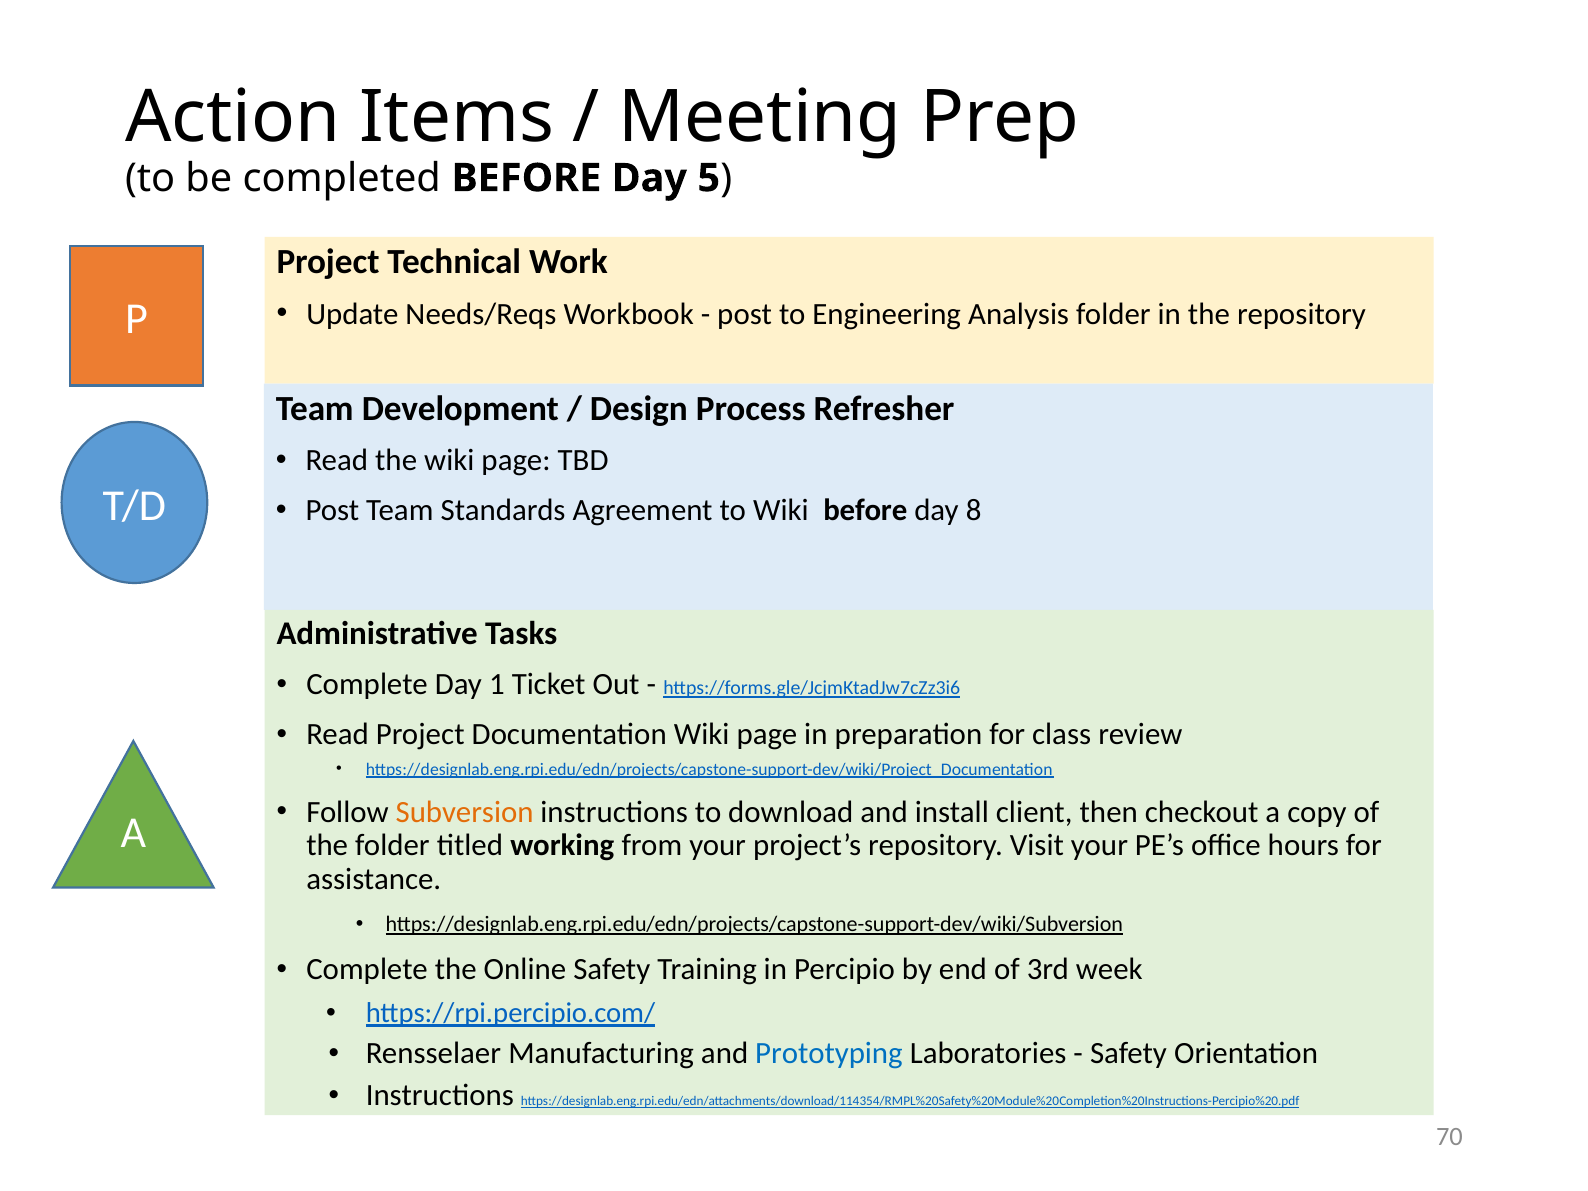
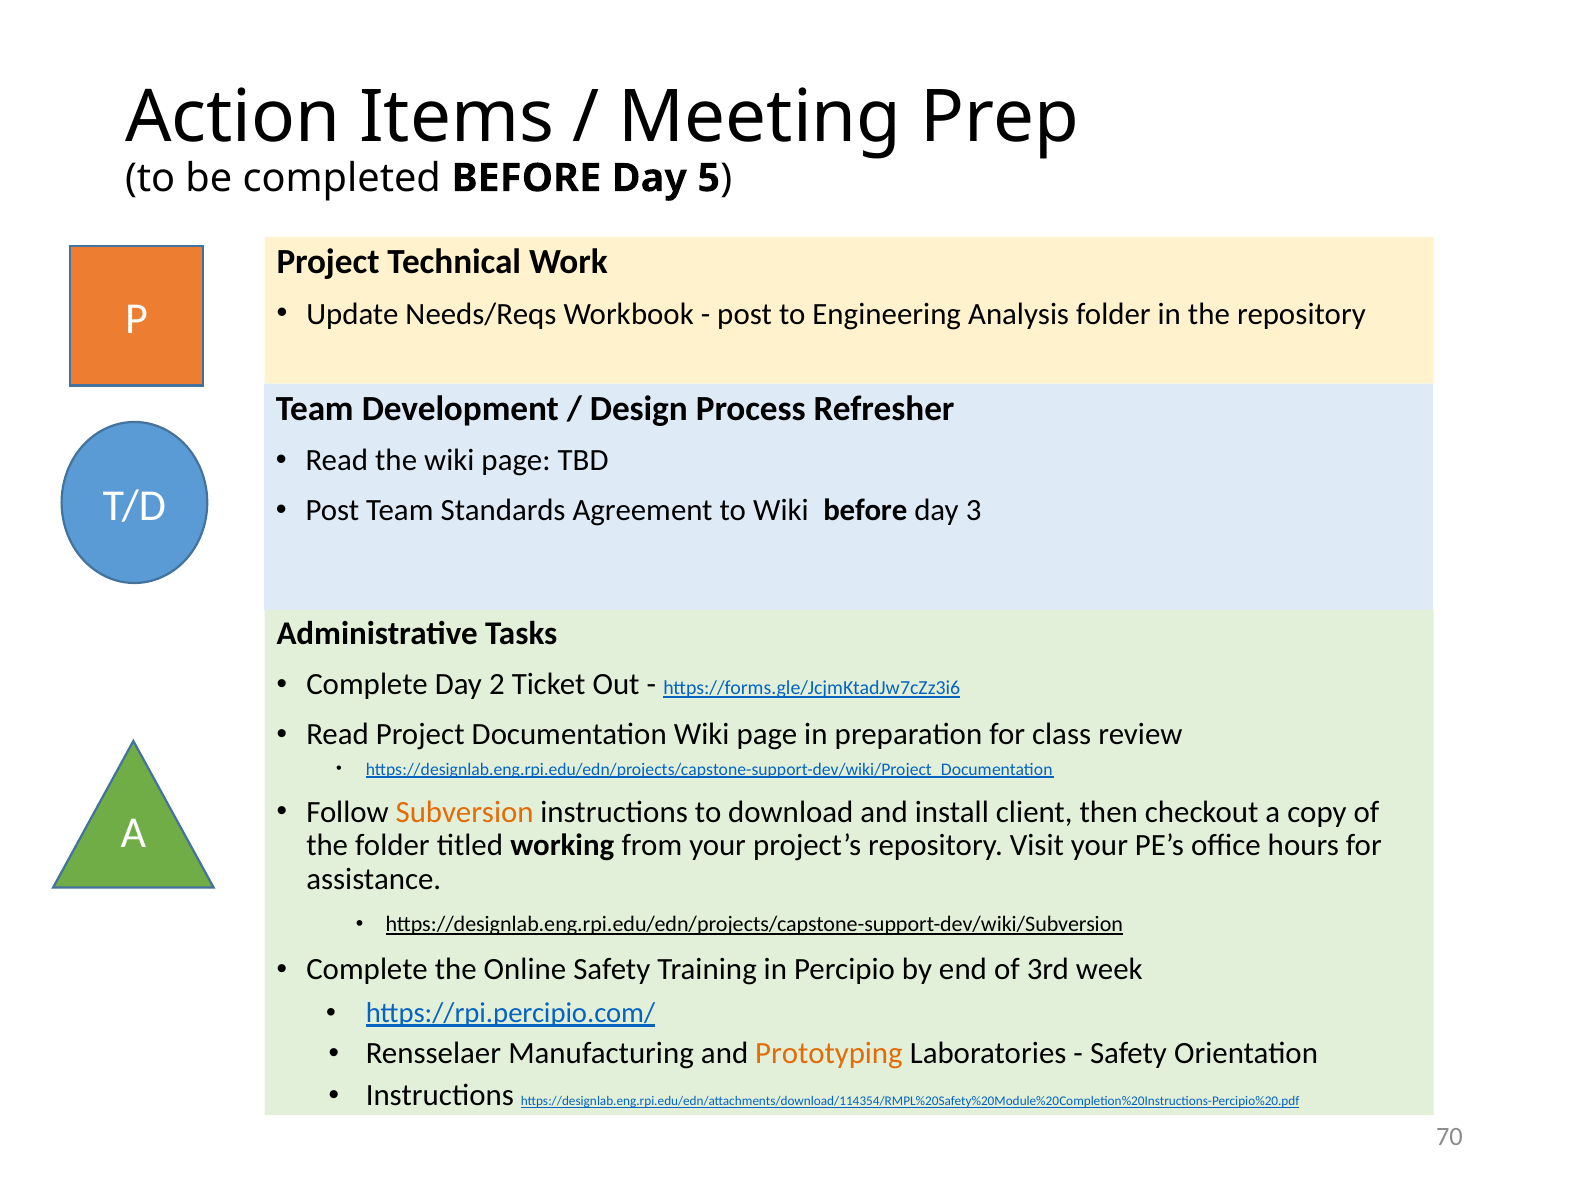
8: 8 -> 3
1: 1 -> 2
Prototyping colour: blue -> orange
